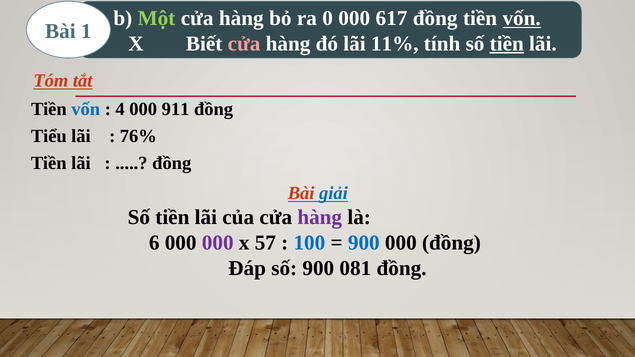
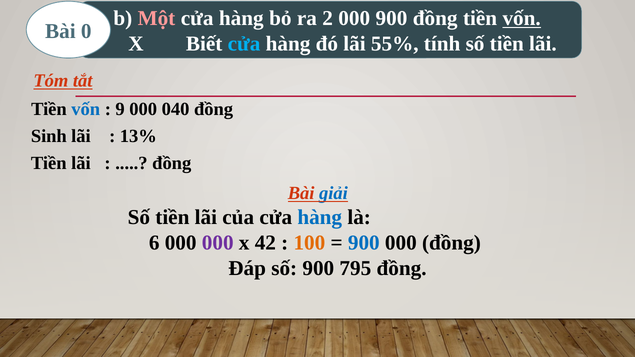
Một colour: light green -> pink
0: 0 -> 2
000 617: 617 -> 900
1: 1 -> 0
cửa at (244, 44) colour: pink -> light blue
11%: 11% -> 55%
tiền at (507, 44) underline: present -> none
4: 4 -> 9
911: 911 -> 040
Tiểu: Tiểu -> Sinh
76%: 76% -> 13%
hàng at (320, 217) colour: purple -> blue
57: 57 -> 42
100 colour: blue -> orange
081: 081 -> 795
